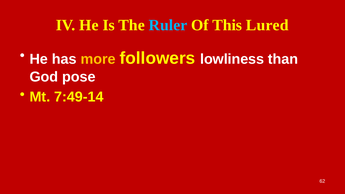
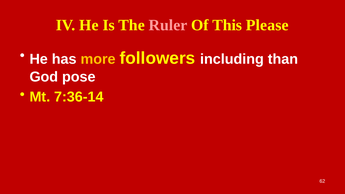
Ruler colour: light blue -> pink
Lured: Lured -> Please
lowliness: lowliness -> including
7:49-14: 7:49-14 -> 7:36-14
